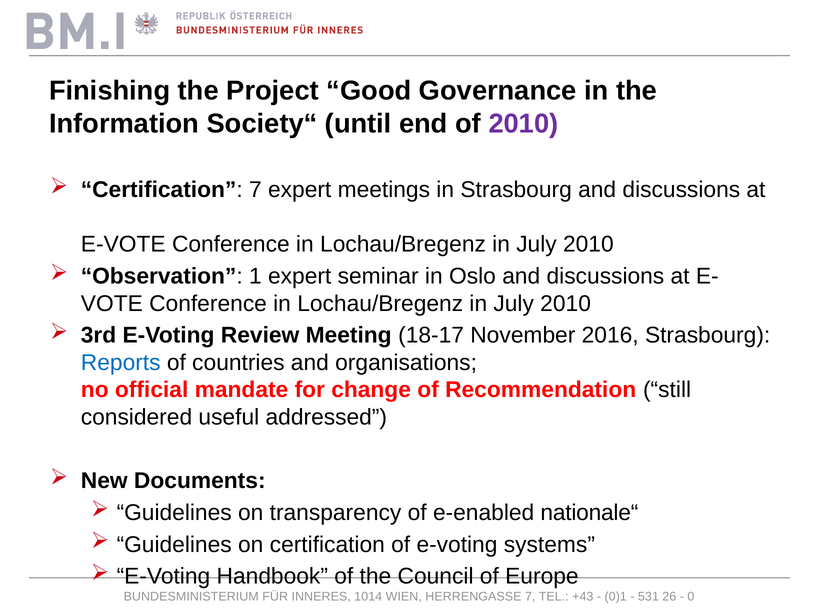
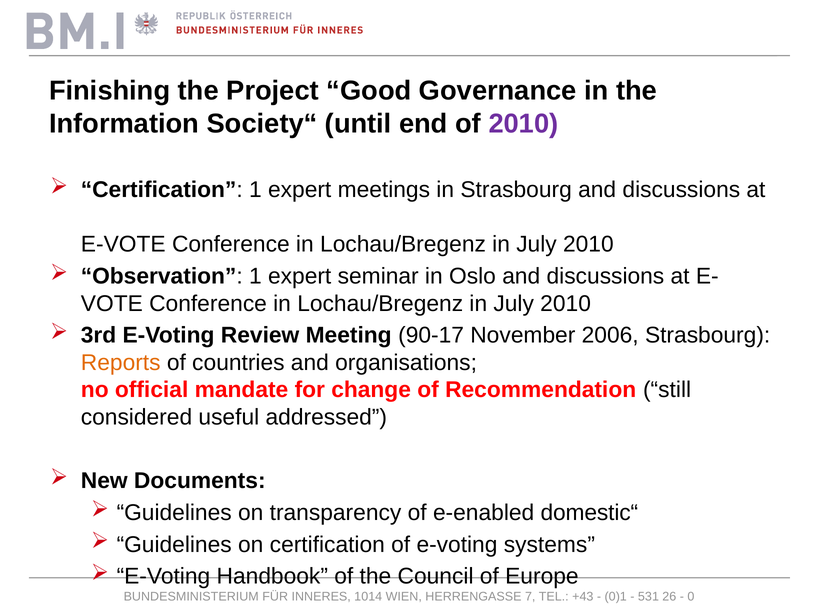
Certification 7: 7 -> 1
18-17: 18-17 -> 90-17
2016: 2016 -> 2006
Reports colour: blue -> orange
nationale“: nationale“ -> domestic“
